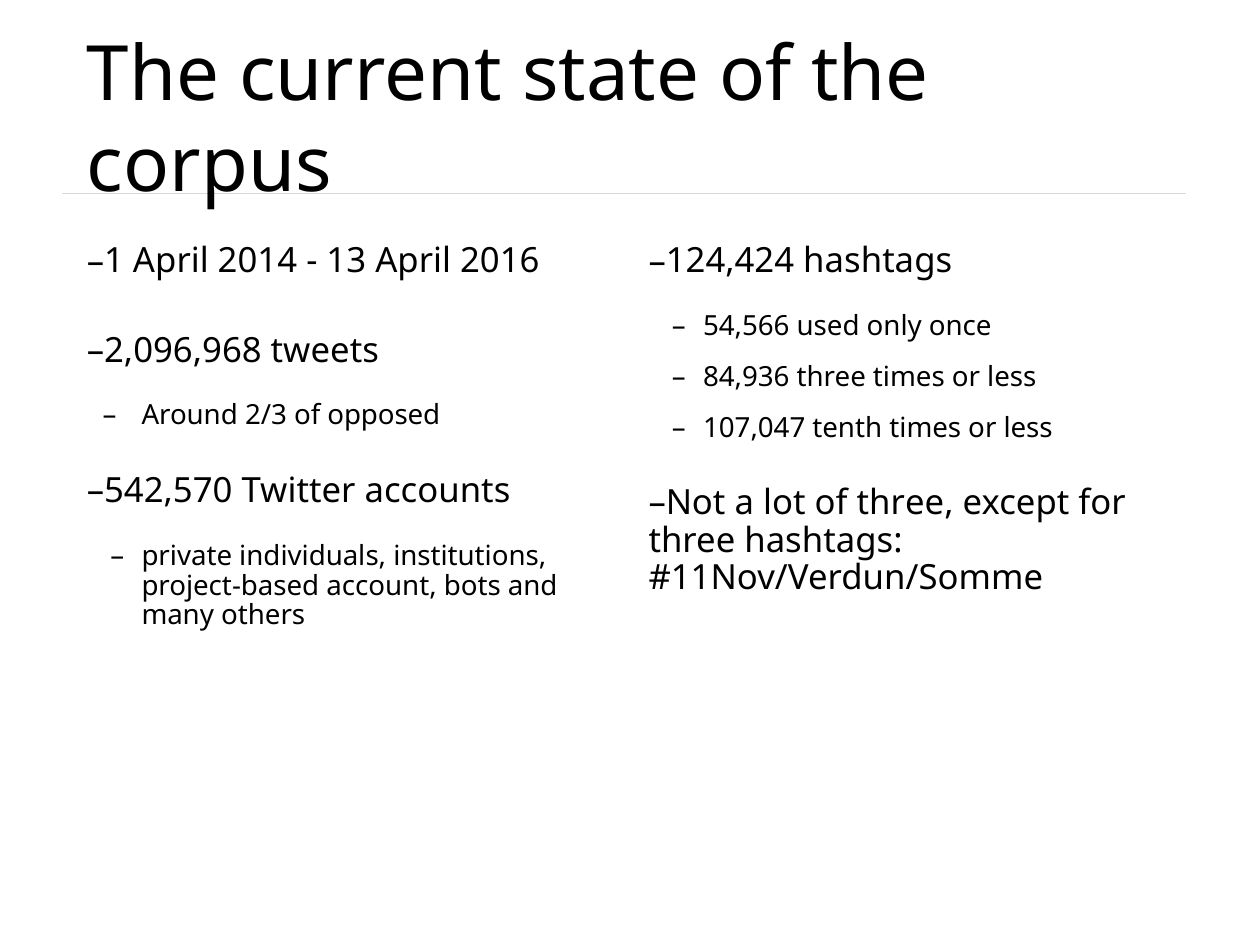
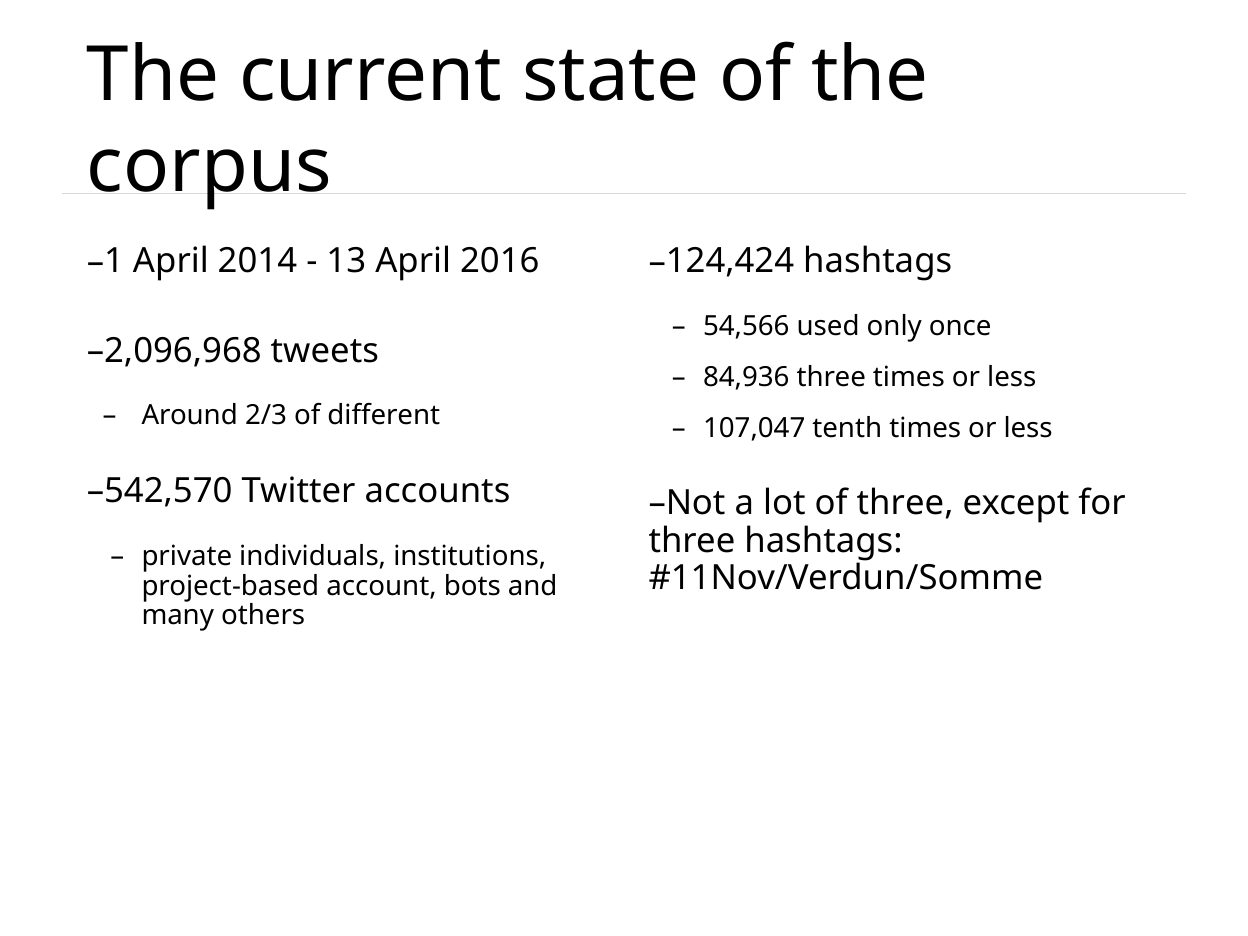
opposed: opposed -> different
